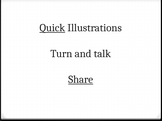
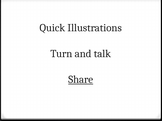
Quick underline: present -> none
